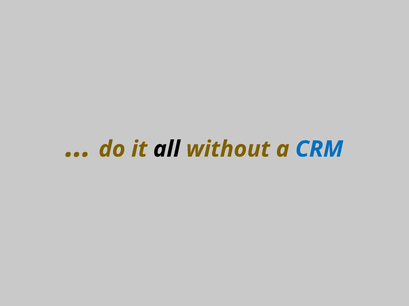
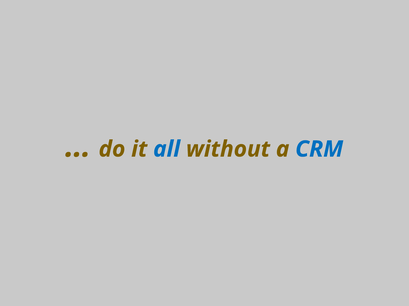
all colour: black -> blue
